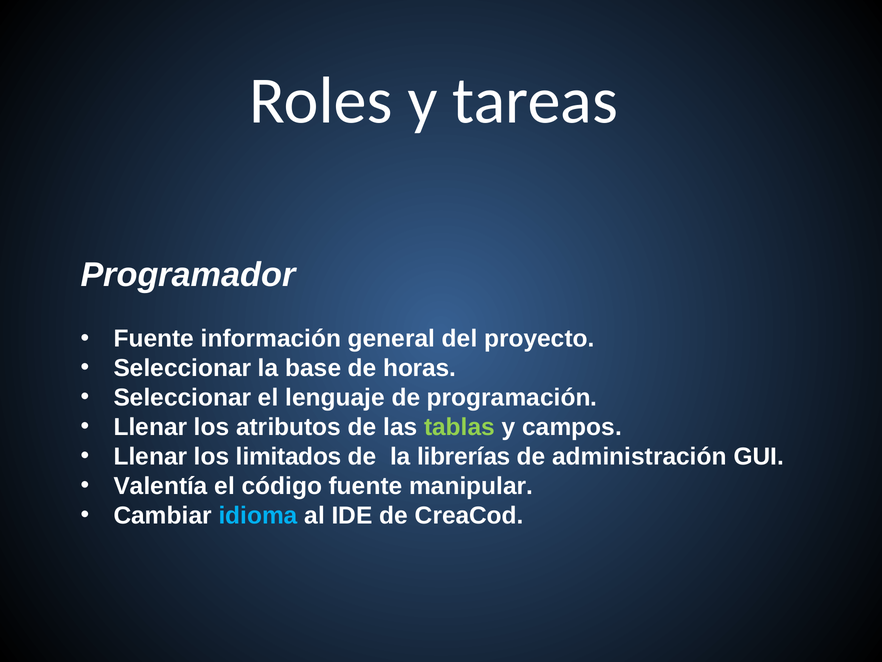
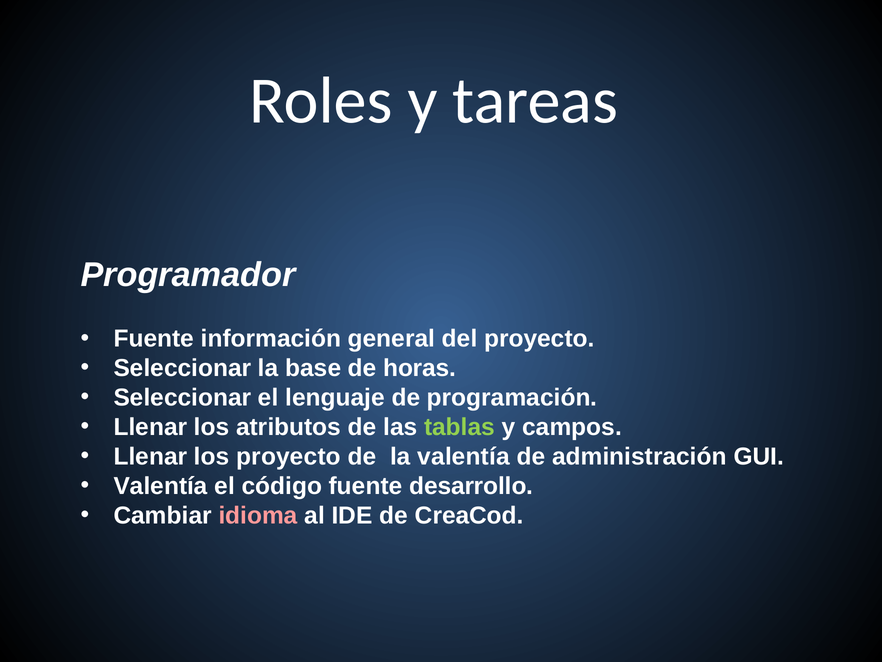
los limitados: limitados -> proyecto
la librerías: librerías -> valentía
manipular: manipular -> desarrollo
idioma colour: light blue -> pink
